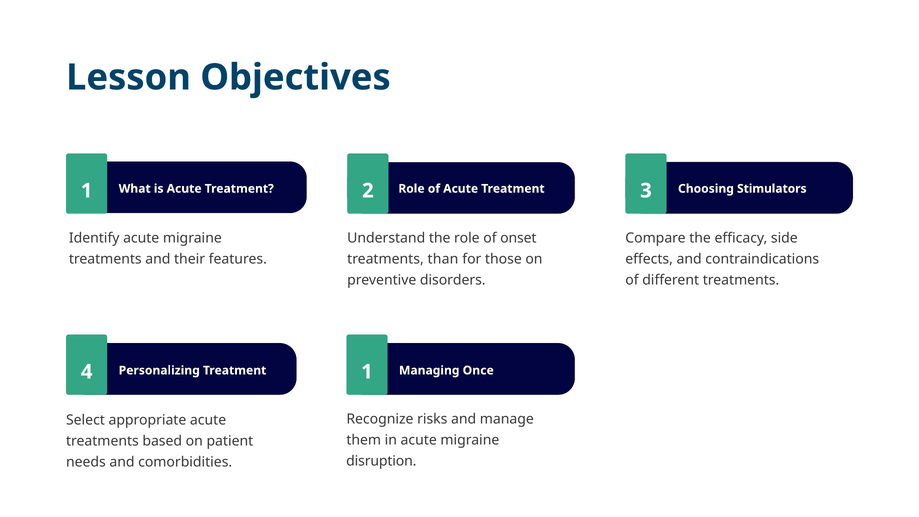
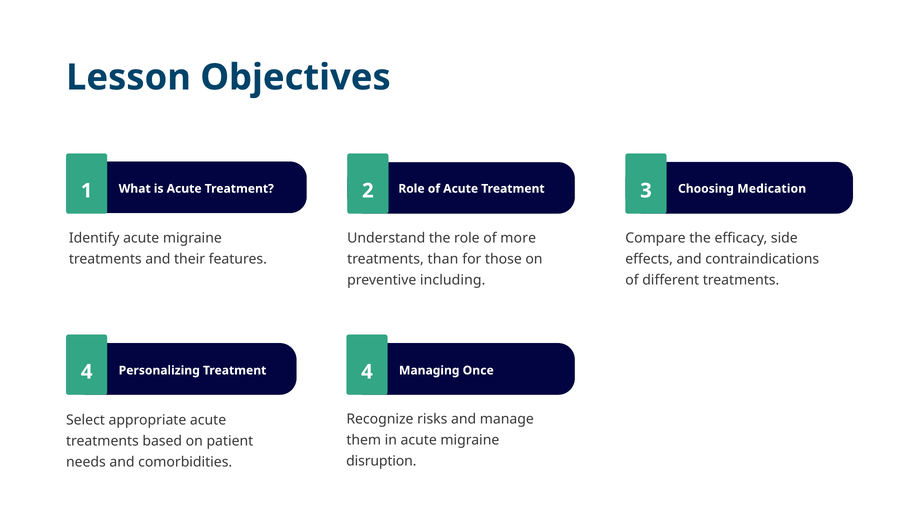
Stimulators: Stimulators -> Medication
onset: onset -> more
disorders: disorders -> including
4 1: 1 -> 4
